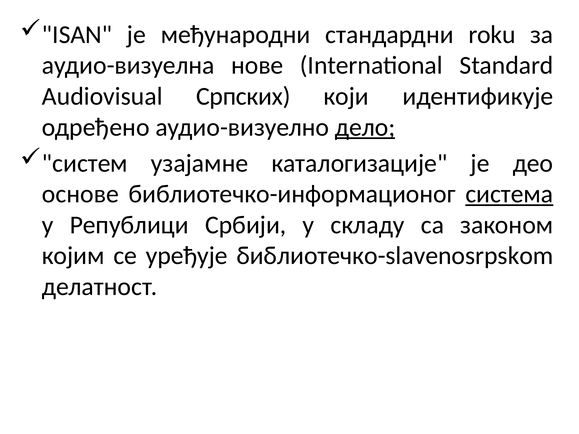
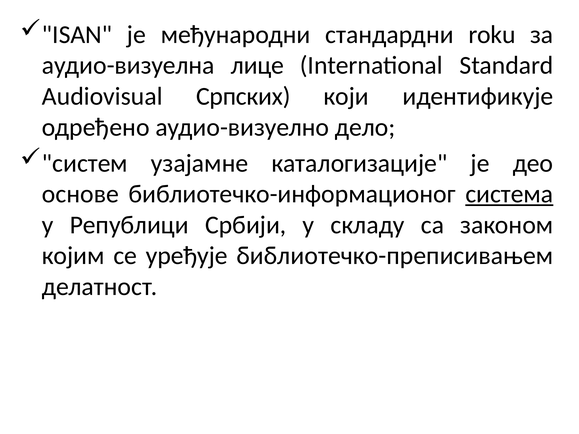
нове: нове -> лице
дело underline: present -> none
библиотечко-slavenosrpskom: библиотечко-slavenosrpskom -> библиотечко-преписивањем
